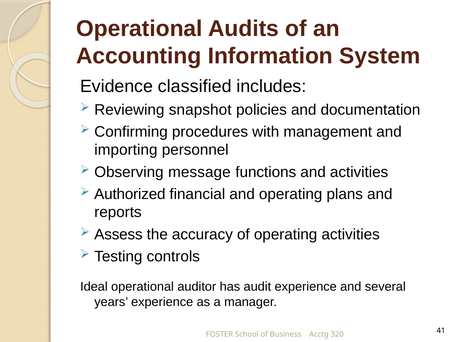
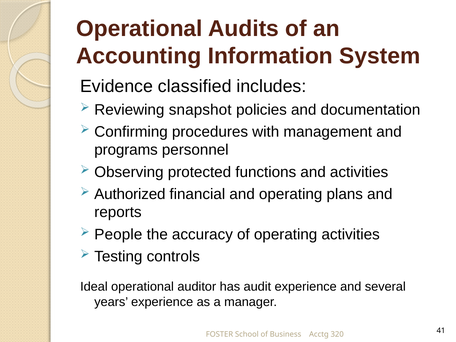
importing: importing -> programs
message: message -> protected
Assess: Assess -> People
